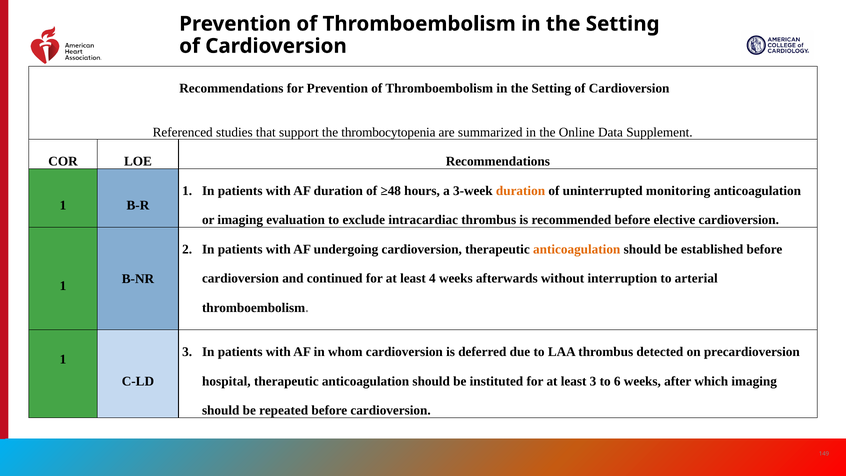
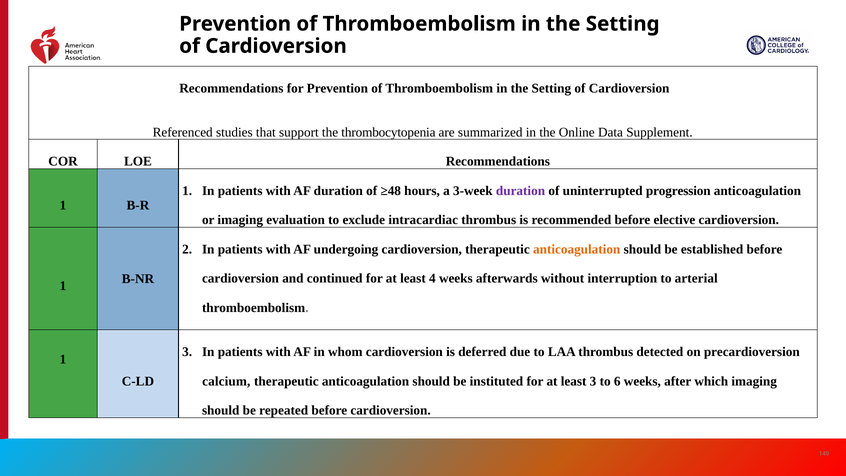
duration at (521, 191) colour: orange -> purple
monitoring: monitoring -> progression
hospital: hospital -> calcium
